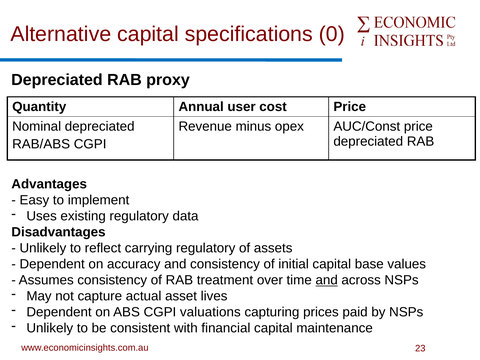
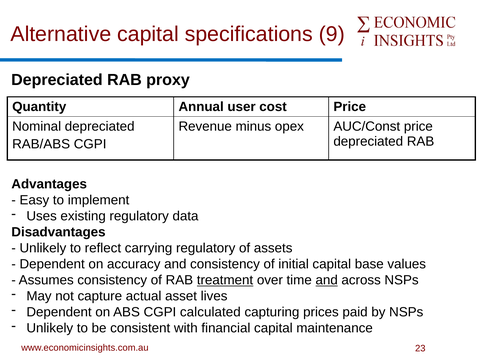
0: 0 -> 9
treatment underline: none -> present
valuations: valuations -> calculated
